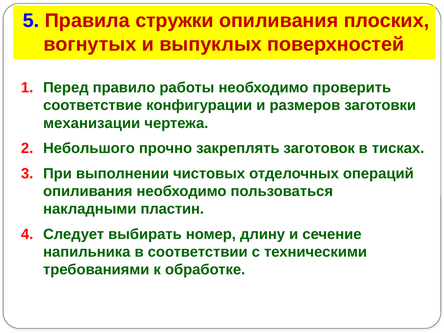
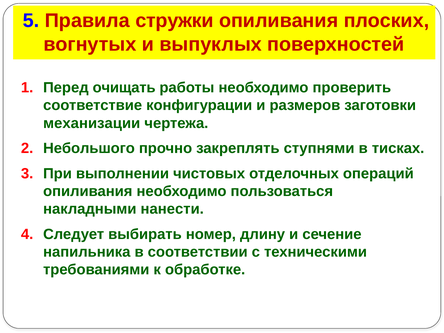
правило: правило -> очищать
заготовок: заготовок -> ступнями
пластин: пластин -> нанести
